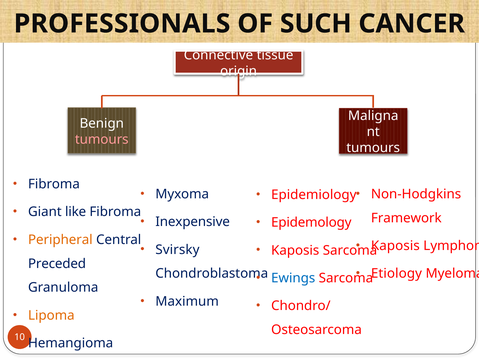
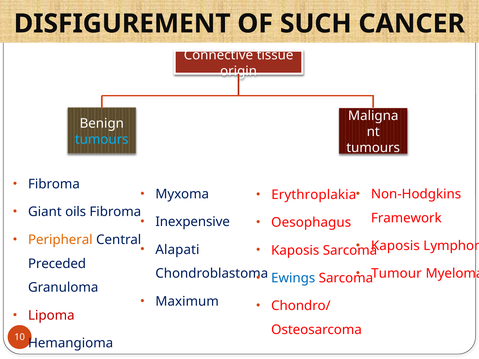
PROFESSIONALS: PROFESSIONALS -> DISFIGUREMENT
tumours at (102, 139) colour: pink -> light blue
Epidemiology: Epidemiology -> Erythroplakia
like: like -> oils
Epidemology: Epidemology -> Oesophagus
Svirsky: Svirsky -> Alapati
Etiology: Etiology -> Tumour
Lipoma colour: orange -> red
